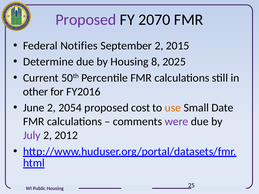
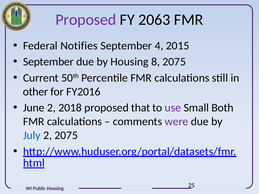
2070: 2070 -> 2063
September 2: 2 -> 4
Determine at (48, 62): Determine -> September
8 2025: 2025 -> 2075
2054: 2054 -> 2018
cost: cost -> that
use colour: orange -> purple
Date: Date -> Both
July colour: purple -> blue
2 2012: 2012 -> 2075
